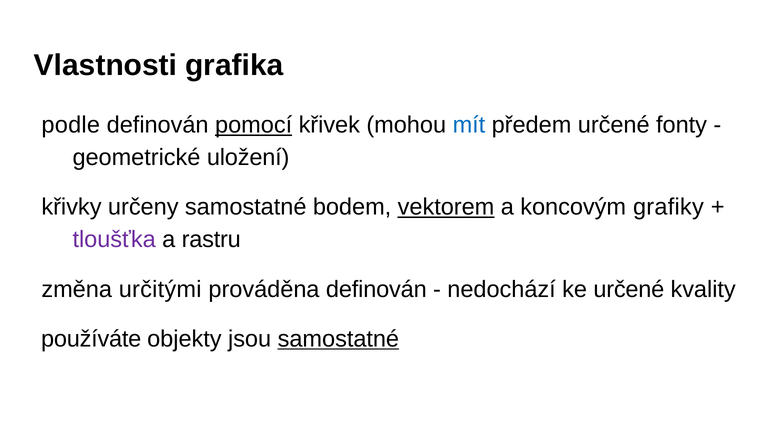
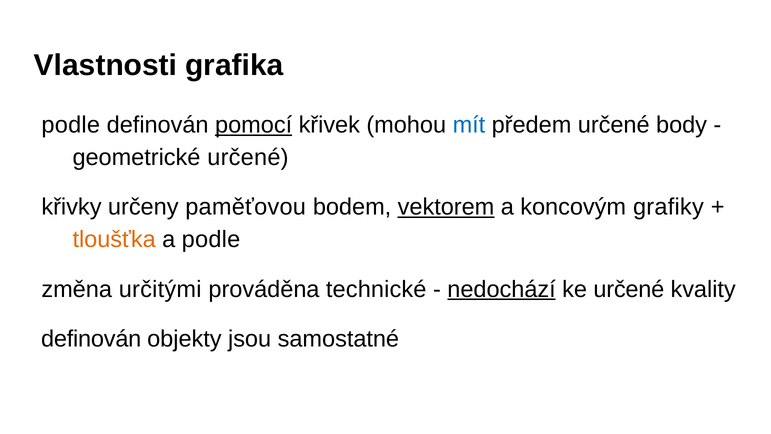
fonty: fonty -> body
geometrické uložení: uložení -> určené
určeny samostatné: samostatné -> paměťovou
tloušťka colour: purple -> orange
a rastru: rastru -> podle
prováděna definován: definován -> technické
nedochází underline: none -> present
používáte at (91, 339): používáte -> definován
samostatné at (338, 339) underline: present -> none
